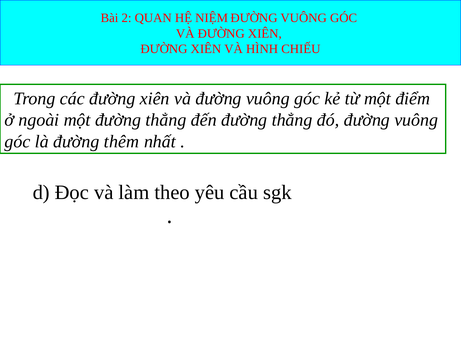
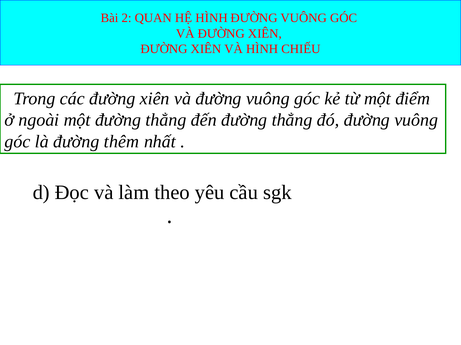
HỆ NIỆM: NIỆM -> HÌNH
